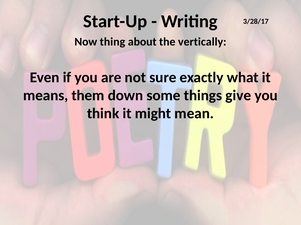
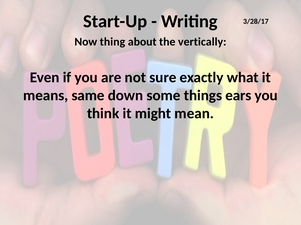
them: them -> same
give: give -> ears
